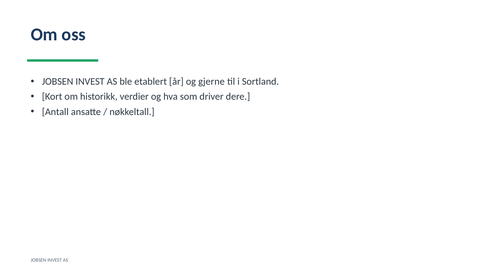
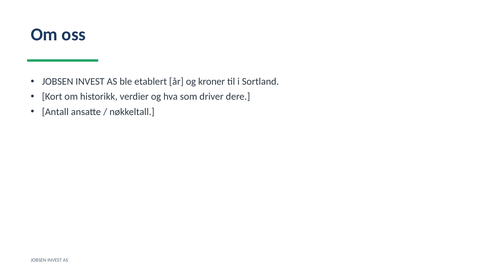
gjerne: gjerne -> kroner
